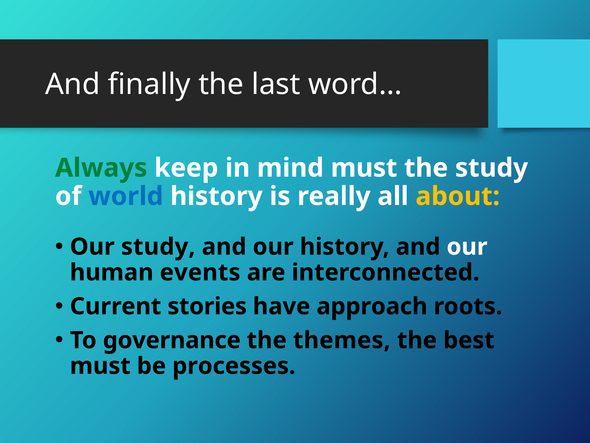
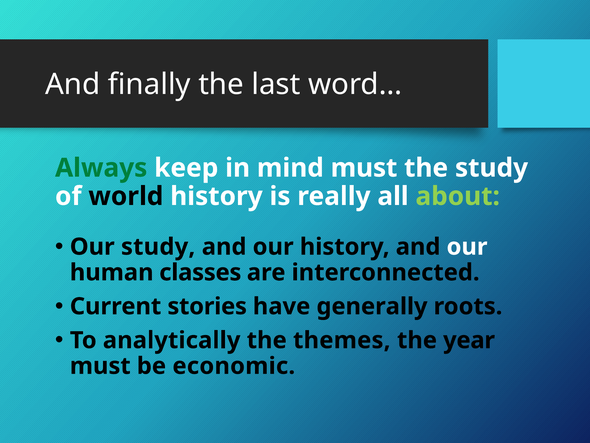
world colour: blue -> black
about colour: yellow -> light green
events: events -> classes
approach: approach -> generally
governance: governance -> analytically
best: best -> year
processes: processes -> economic
